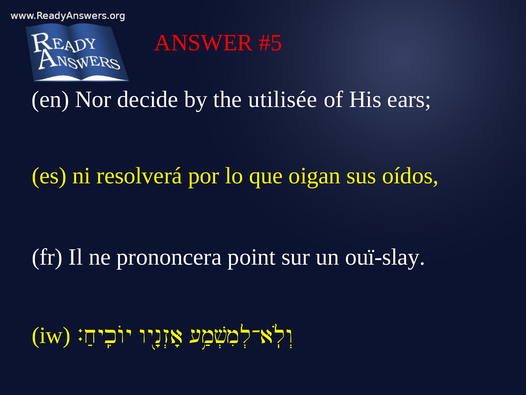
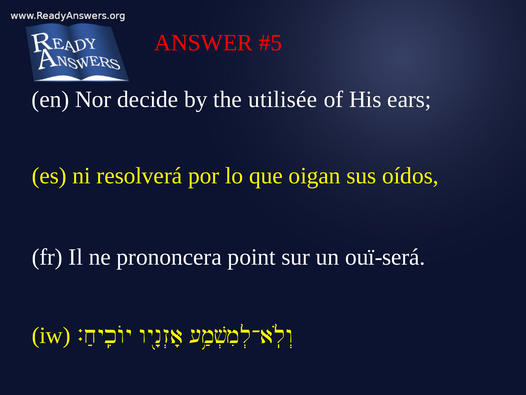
ouï-slay: ouï-slay -> ouï-será
